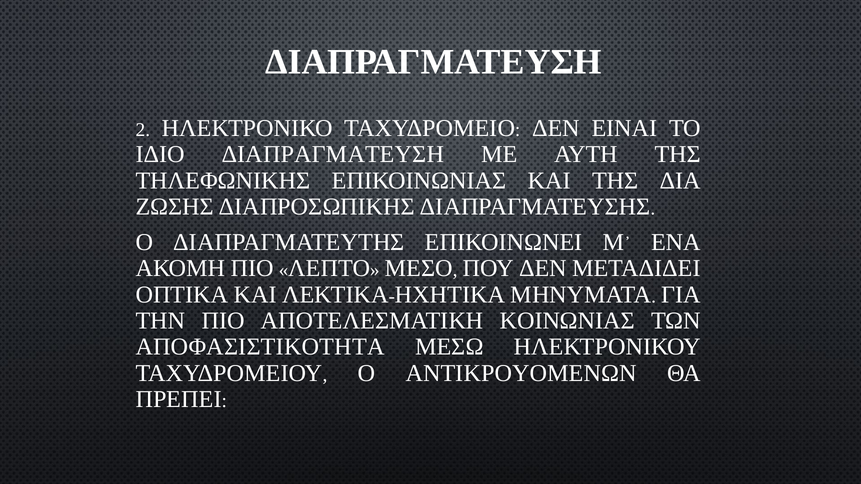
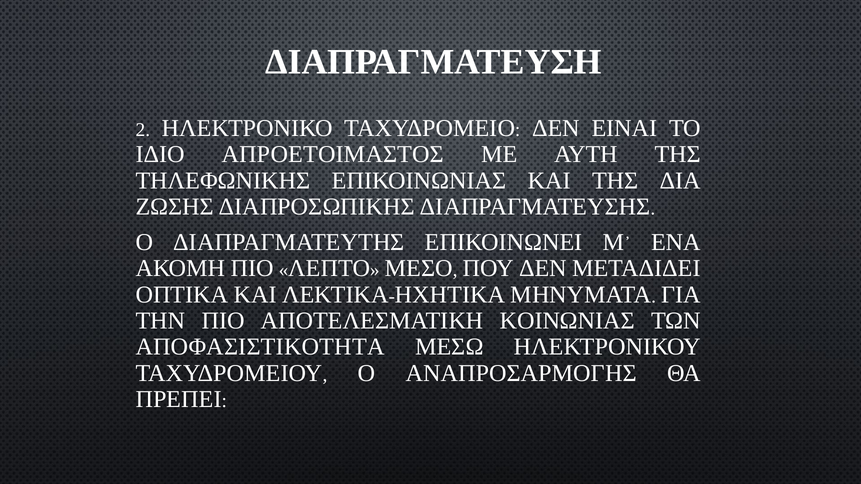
ΙΔΙΟ ΔΙΑΠΡΑΓΜΑΤΕΥΣΗ: ΔΙΑΠΡΑΓΜΑΤΕΥΣΗ -> ΑΠΡΟΕΤΟΙΜΑΣΤΟΣ
ΑΝΤΙΚΡΟΥΟΜΕΝΩΝ: ΑΝΤΙΚΡΟΥΟΜΕΝΩΝ -> ΑΝΑΠΡΟΣΑΡΜΟΓΗΣ
